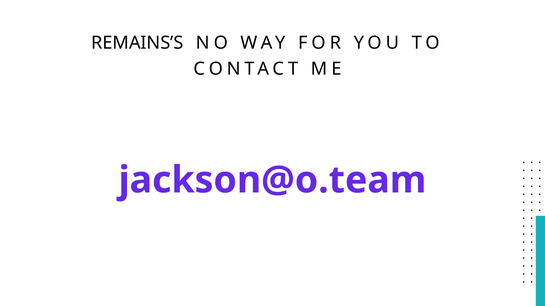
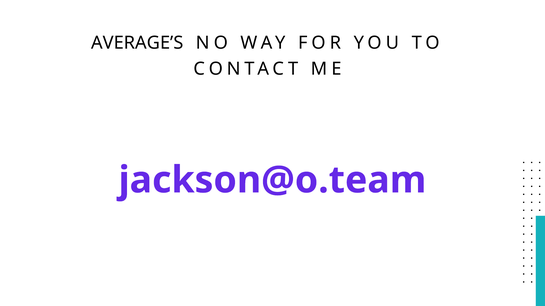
REMAINS’S: REMAINS’S -> AVERAGE’S
